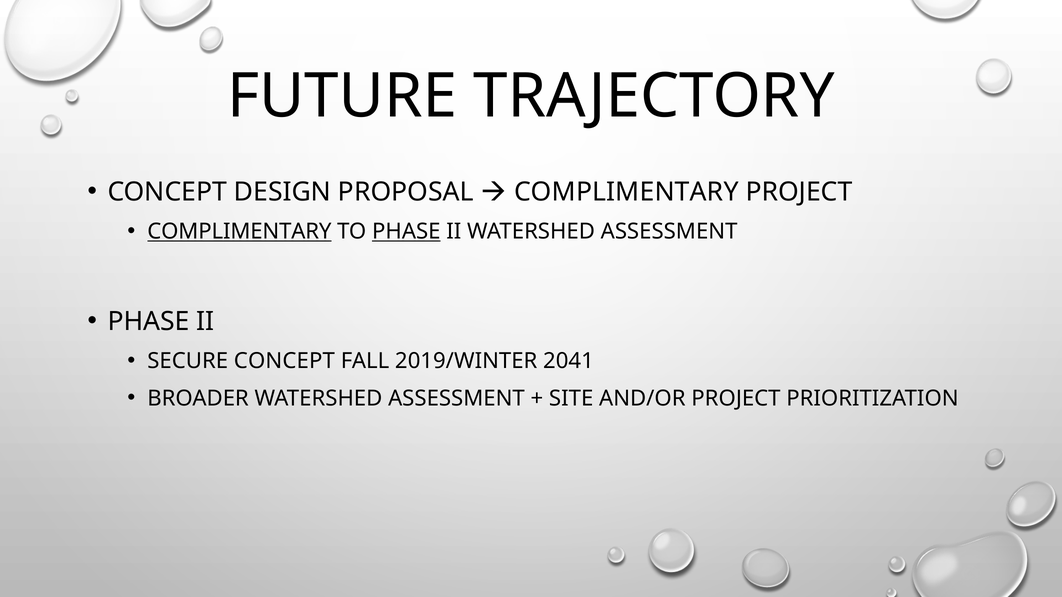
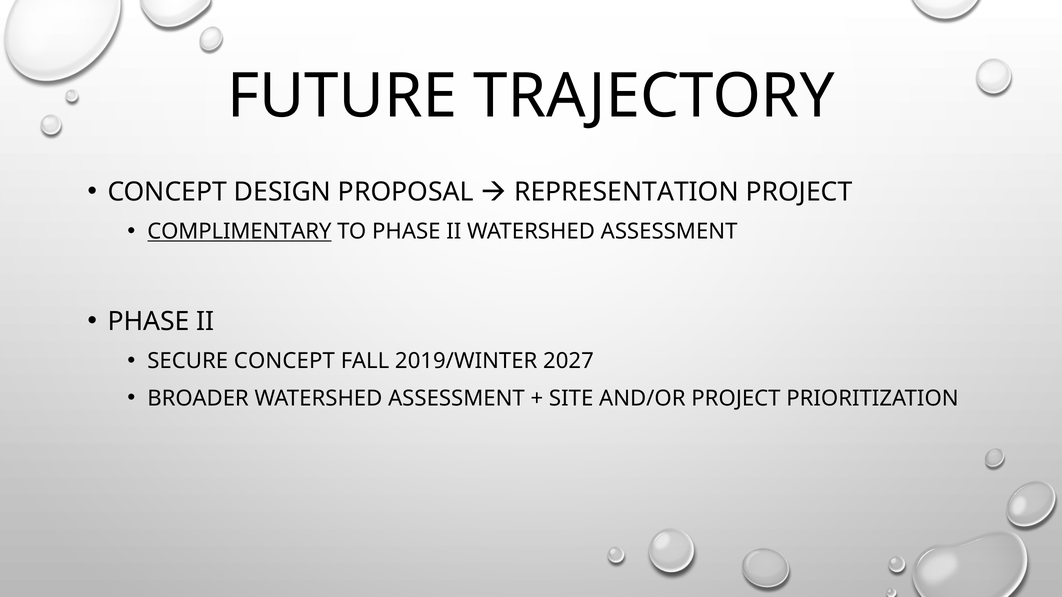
COMPLIMENTARY at (626, 192): COMPLIMENTARY -> REPRESENTATION
PHASE at (406, 232) underline: present -> none
2041: 2041 -> 2027
